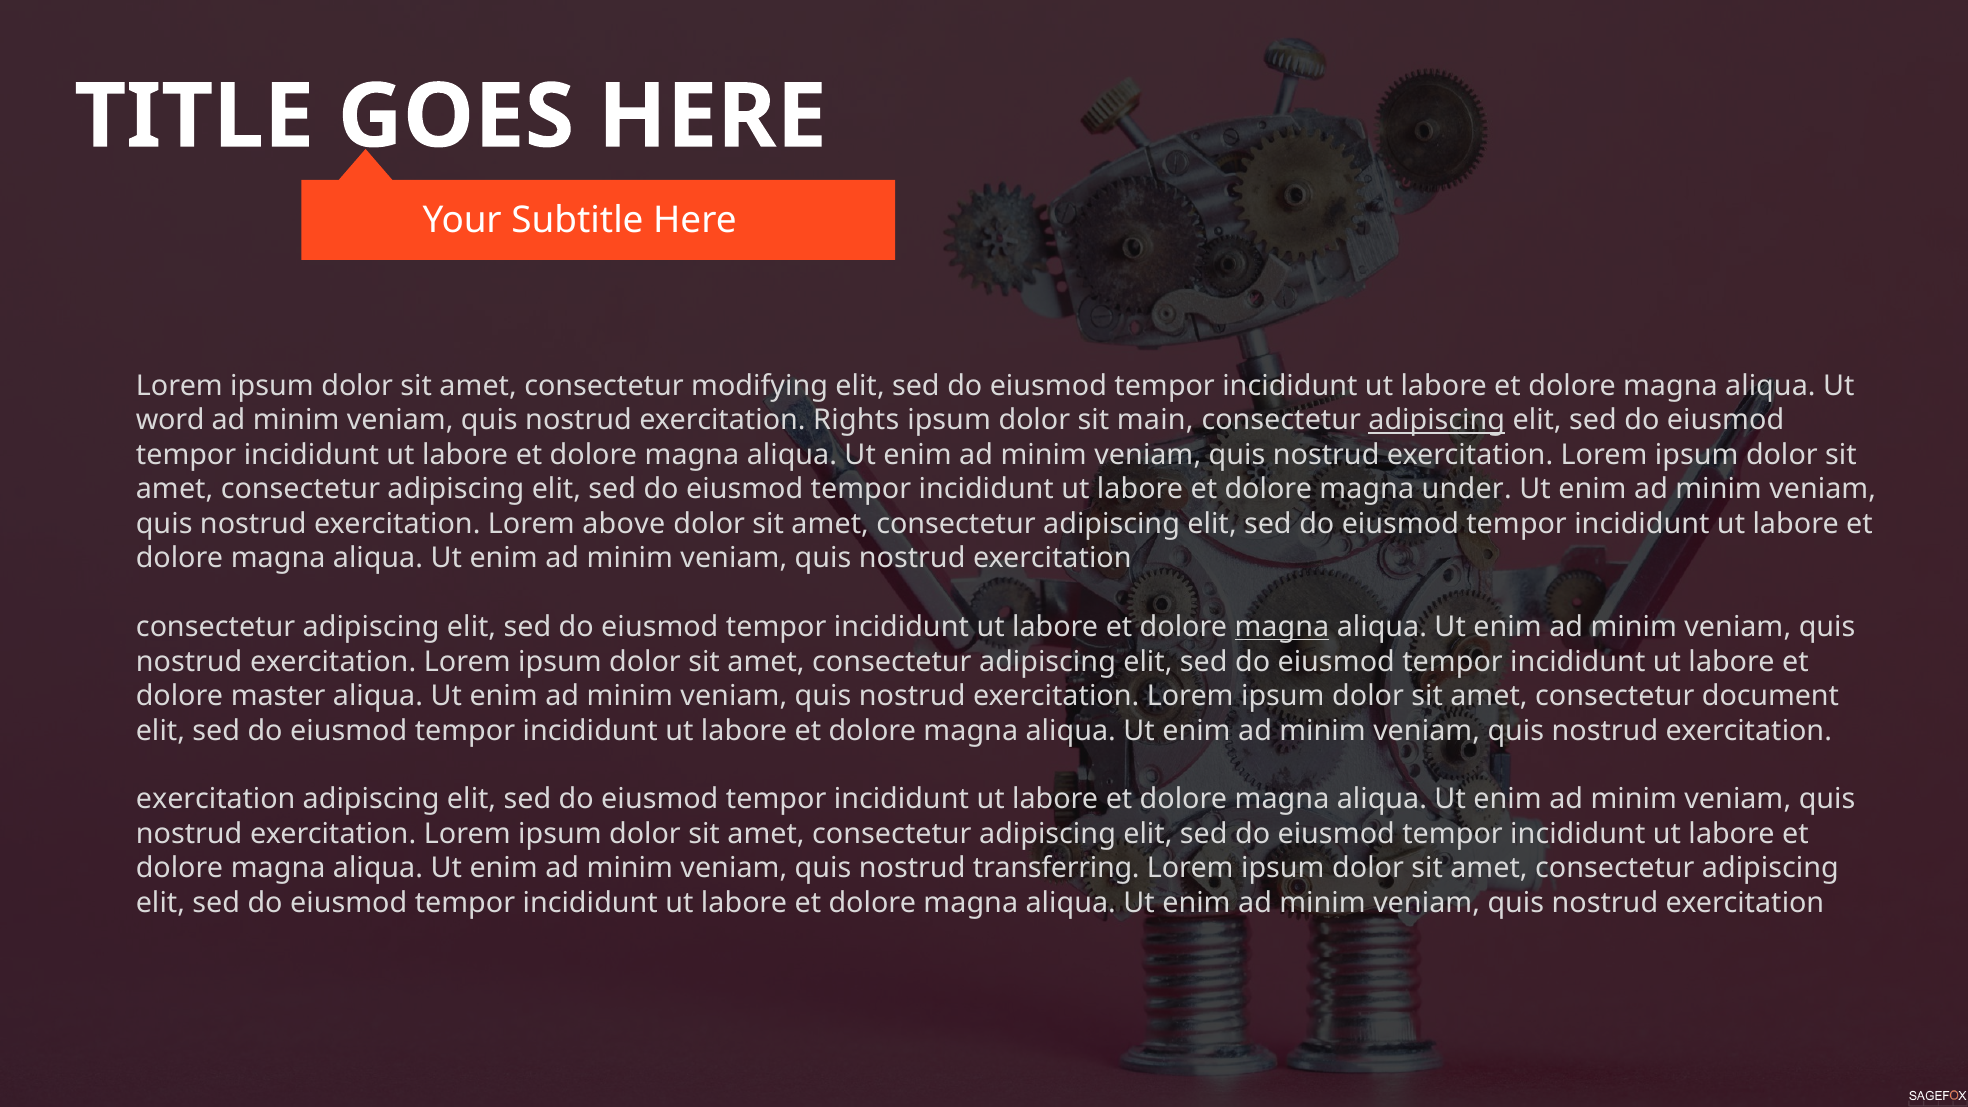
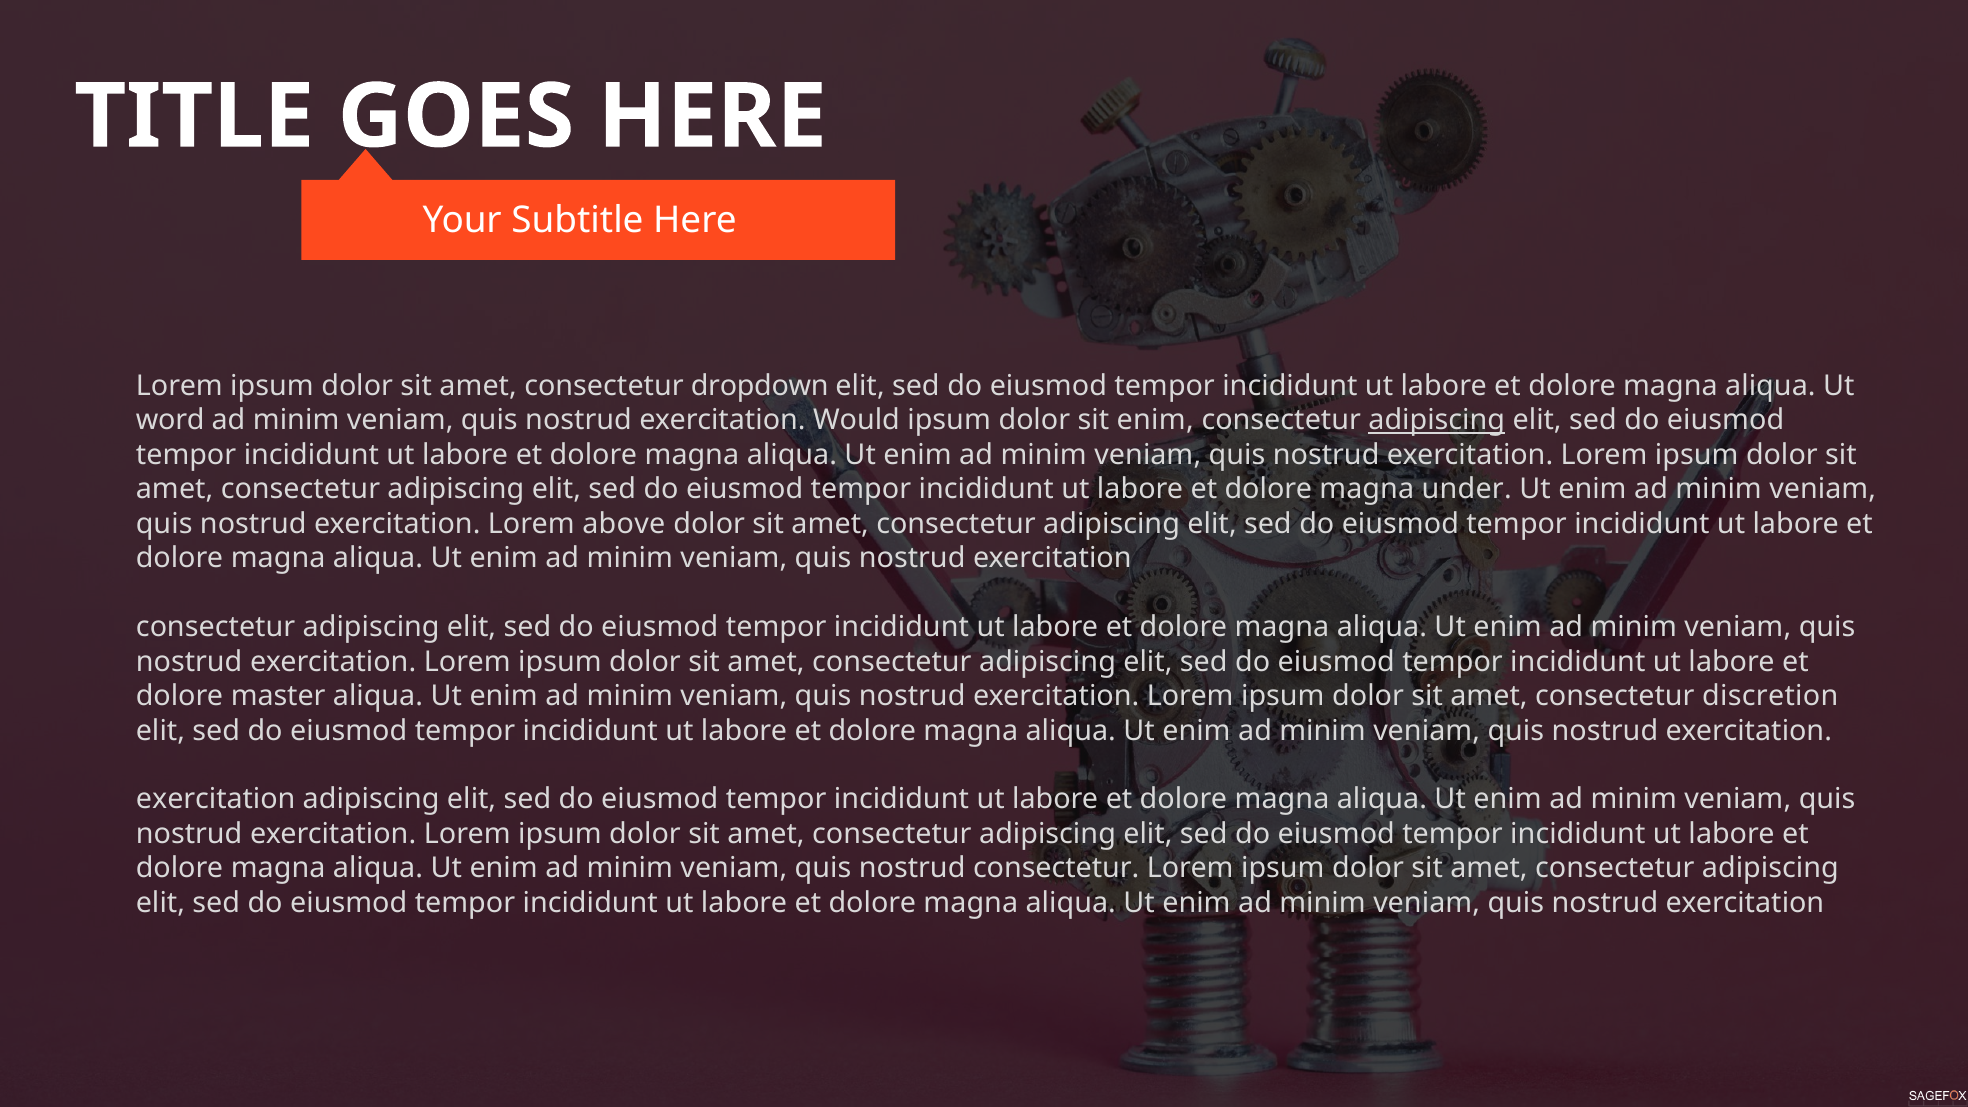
modifying: modifying -> dropdown
Rights: Rights -> Would
sit main: main -> enim
magna at (1282, 627) underline: present -> none
document: document -> discretion
nostrud transferring: transferring -> consectetur
